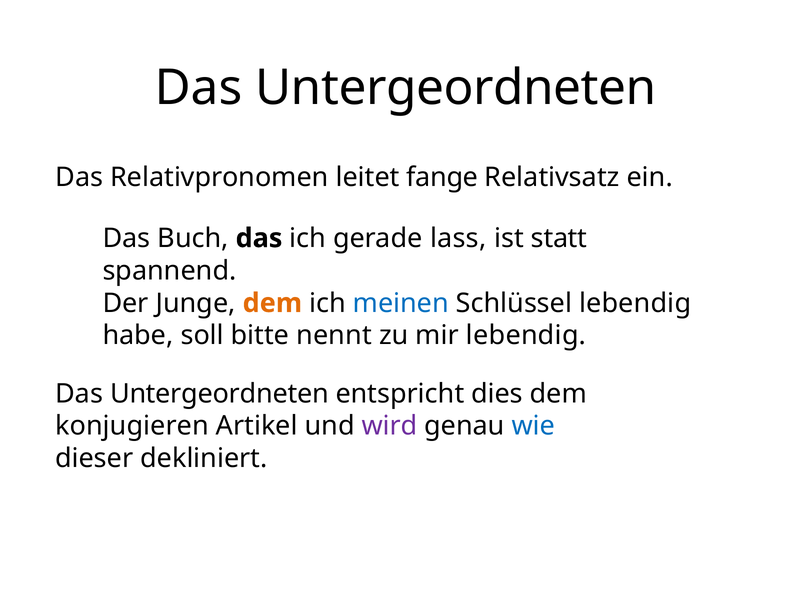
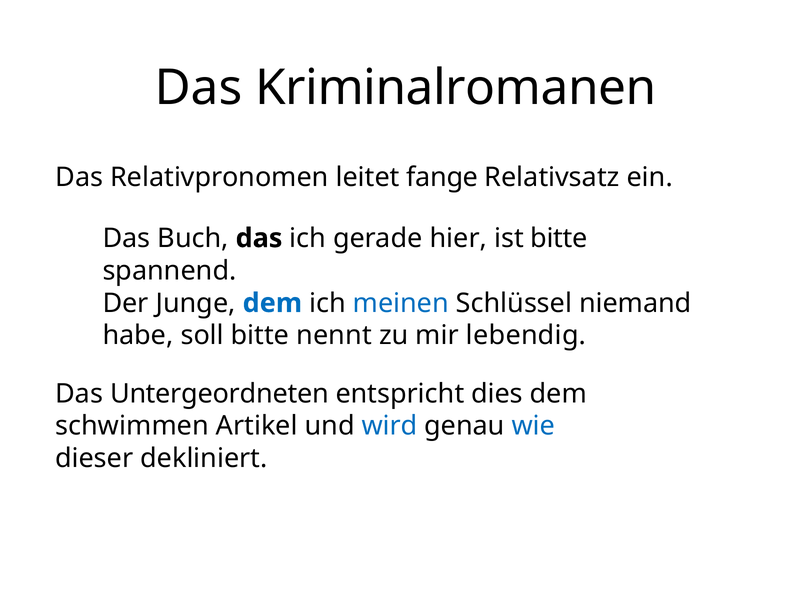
Untergeordneten at (456, 88): Untergeordneten -> Kriminalromanen
lass: lass -> hier
ist statt: statt -> bitte
dem at (272, 303) colour: orange -> blue
Schlüssel lebendig: lebendig -> niemand
konjugieren: konjugieren -> schwimmen
wird colour: purple -> blue
